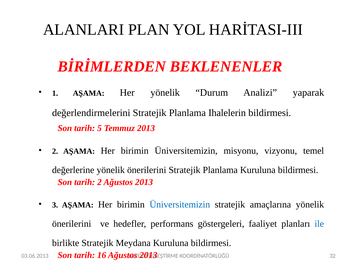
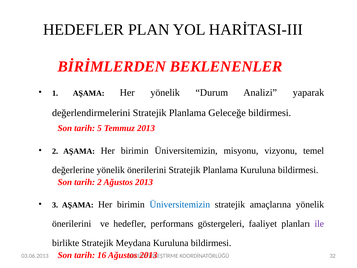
ALANLARI at (84, 30): ALANLARI -> HEDEFLER
Ihalelerin: Ihalelerin -> Geleceğe
ile colour: blue -> purple
